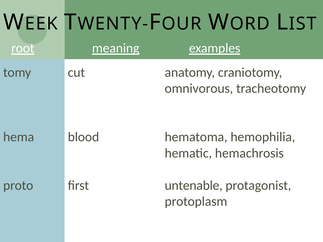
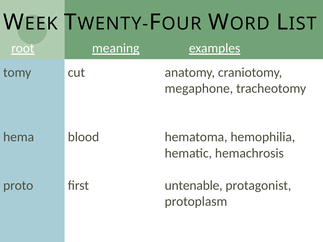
omnivorous: omnivorous -> megaphone
